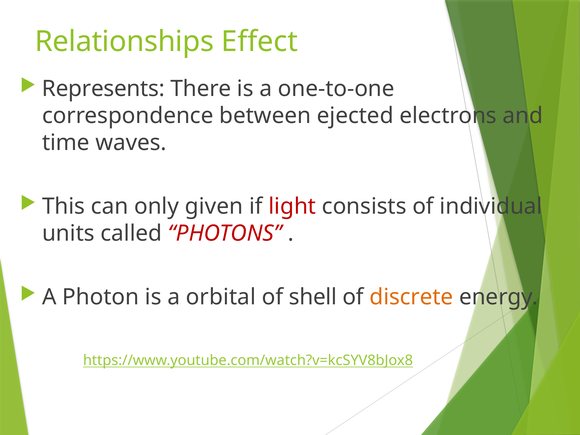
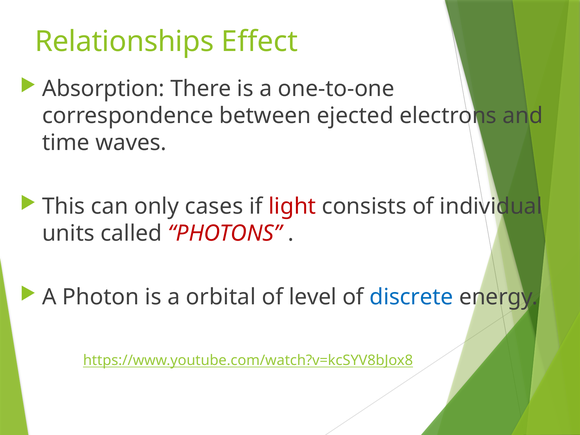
Represents: Represents -> Absorption
given: given -> cases
shell: shell -> level
discrete colour: orange -> blue
